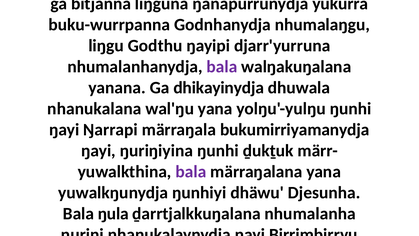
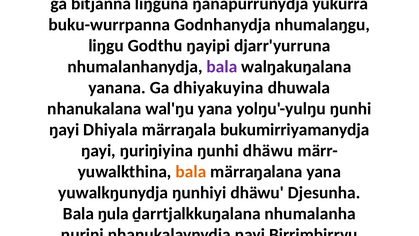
dhikayinydja: dhikayinydja -> dhiyakuyina
Ŋarrapi: Ŋarrapi -> Dhiyala
ŋunhi ḏukṯuk: ḏukṯuk -> dhäwu
bala at (191, 171) colour: purple -> orange
